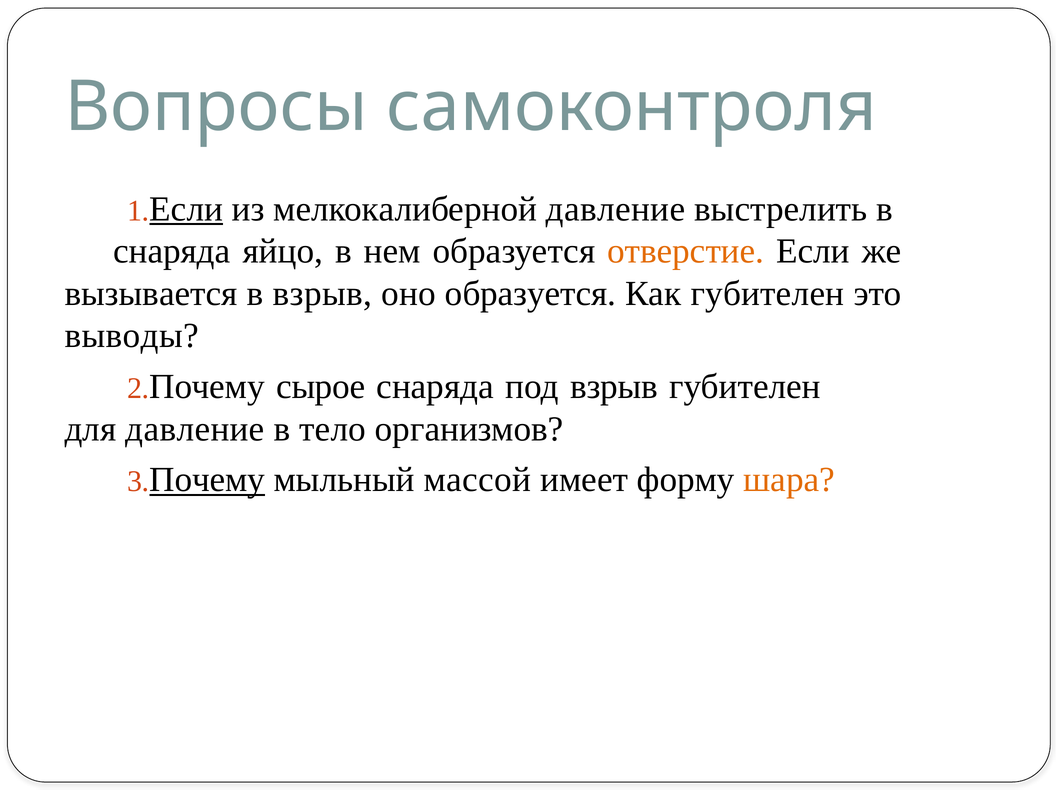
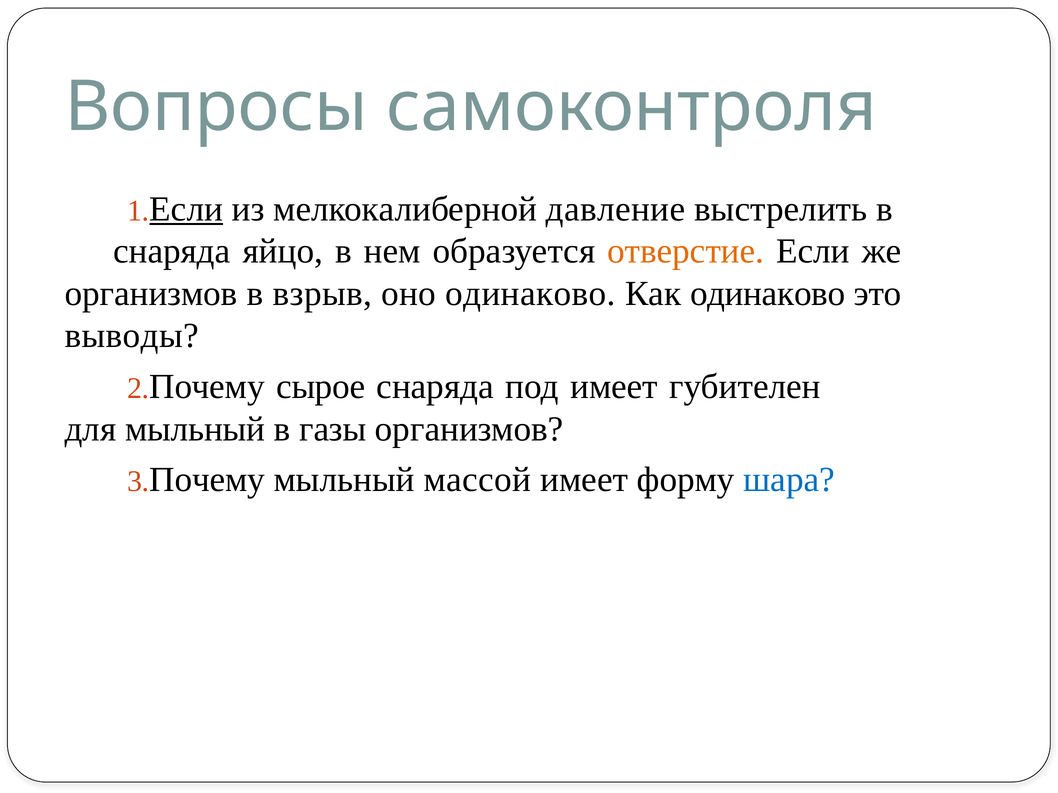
вызывается at (151, 294): вызывается -> организмов
оно образуется: образуется -> одинаково
Как губителен: губителен -> одинаково
под взрыв: взрыв -> имеет
для давление: давление -> мыльный
тело: тело -> газы
Почему at (207, 480) underline: present -> none
шара colour: orange -> blue
